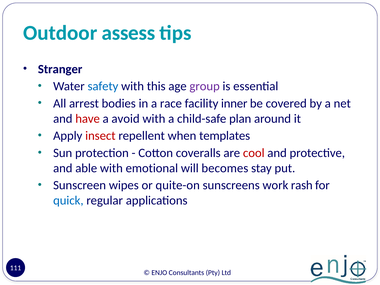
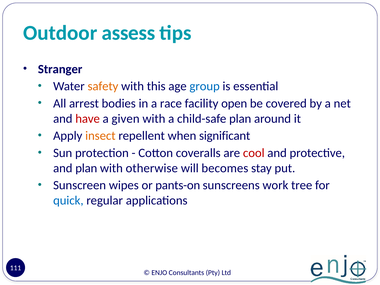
safety colour: blue -> orange
group colour: purple -> blue
inner: inner -> open
avoid: avoid -> given
insect colour: red -> orange
templates: templates -> significant
and able: able -> plan
emotional: emotional -> otherwise
quite-on: quite-on -> pants-on
rash: rash -> tree
